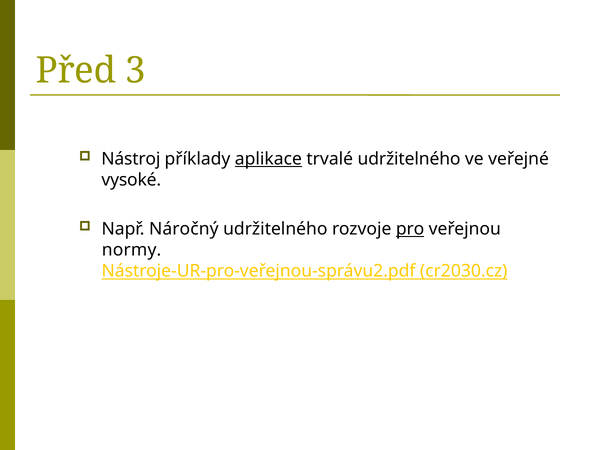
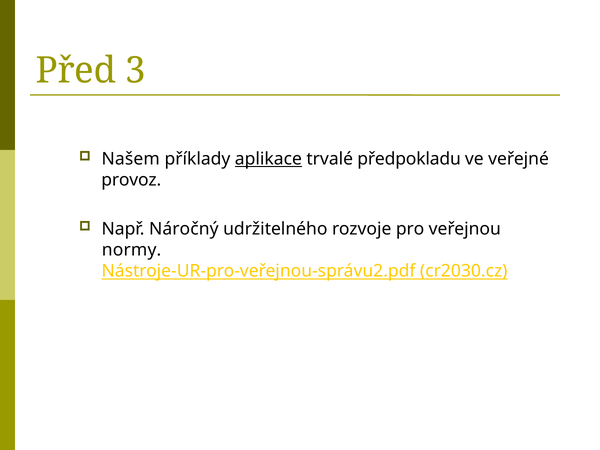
Nástroj: Nástroj -> Našem
trvalé udržitelného: udržitelného -> předpokladu
vysoké: vysoké -> provoz
pro underline: present -> none
